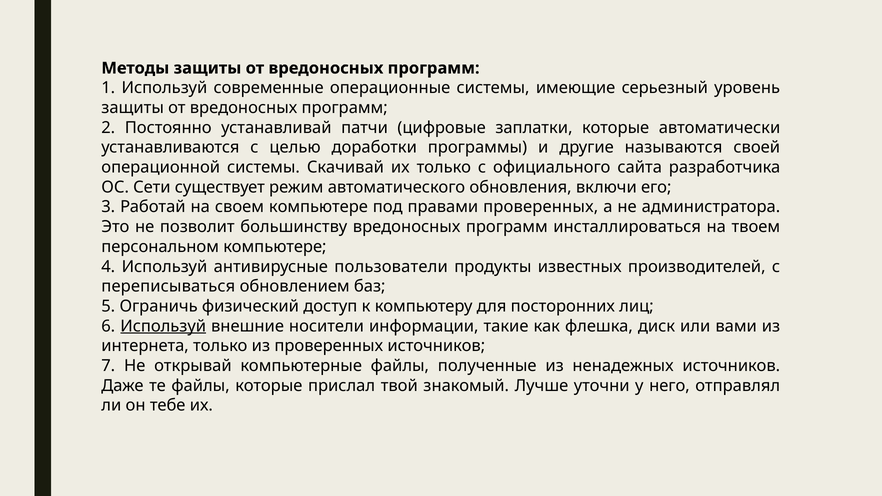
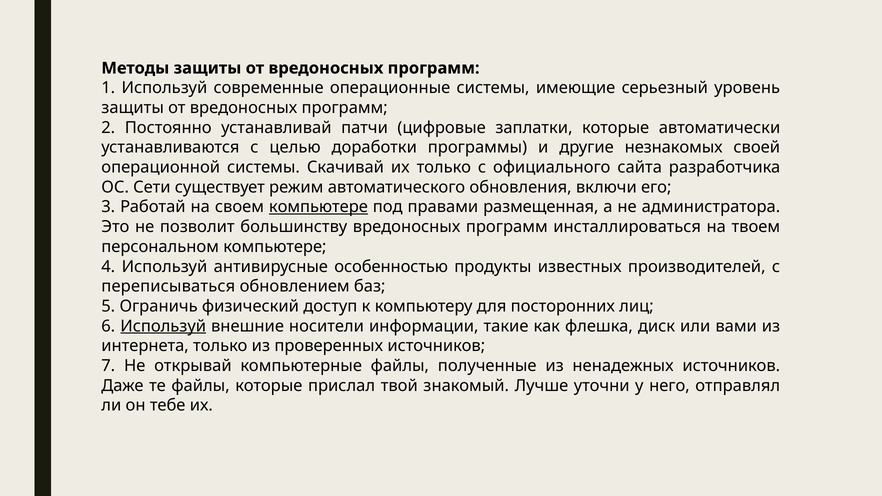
называются: называются -> незнакомых
компьютере at (318, 207) underline: none -> present
правами проверенных: проверенных -> размещенная
пользователи: пользователи -> особенностью
